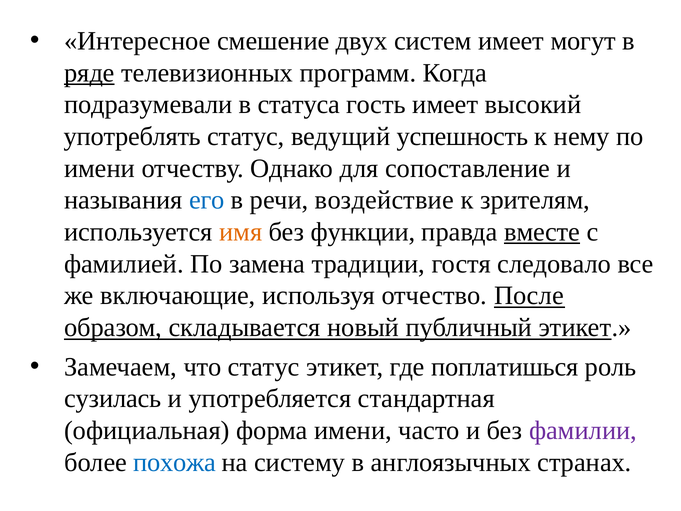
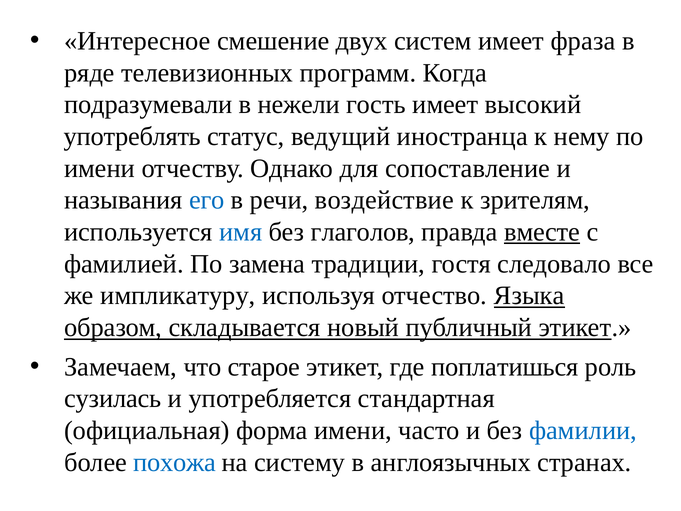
могут: могут -> фраза
ряде underline: present -> none
статуса: статуса -> нежели
успешность: успешность -> иностранца
имя colour: orange -> blue
функции: функции -> глаголов
включающие: включающие -> импликатуру
После: После -> Языка
что статус: статус -> старое
фамилии colour: purple -> blue
